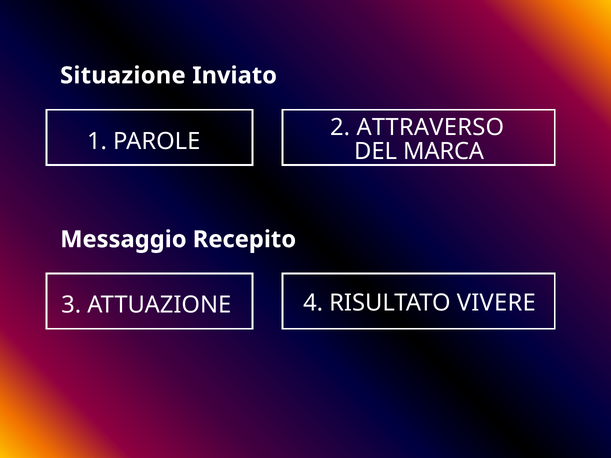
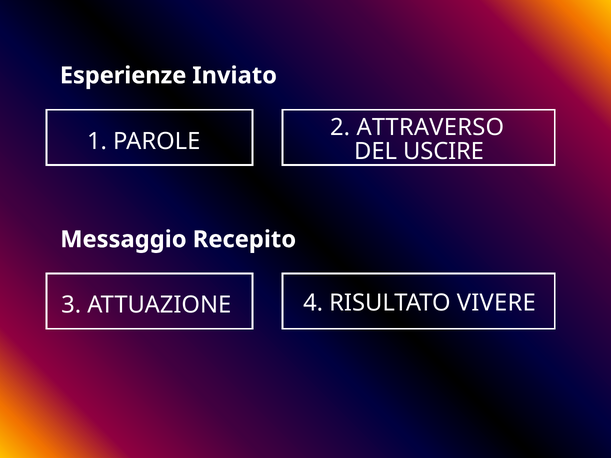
Situazione: Situazione -> Esperienze
MARCA: MARCA -> USCIRE
